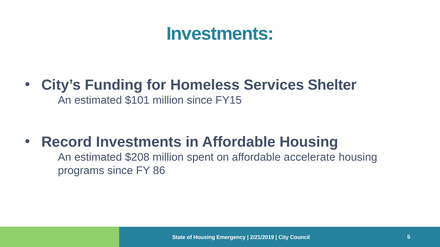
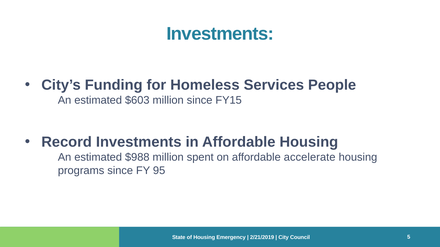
Shelter: Shelter -> People
$101: $101 -> $603
$208: $208 -> $988
86: 86 -> 95
